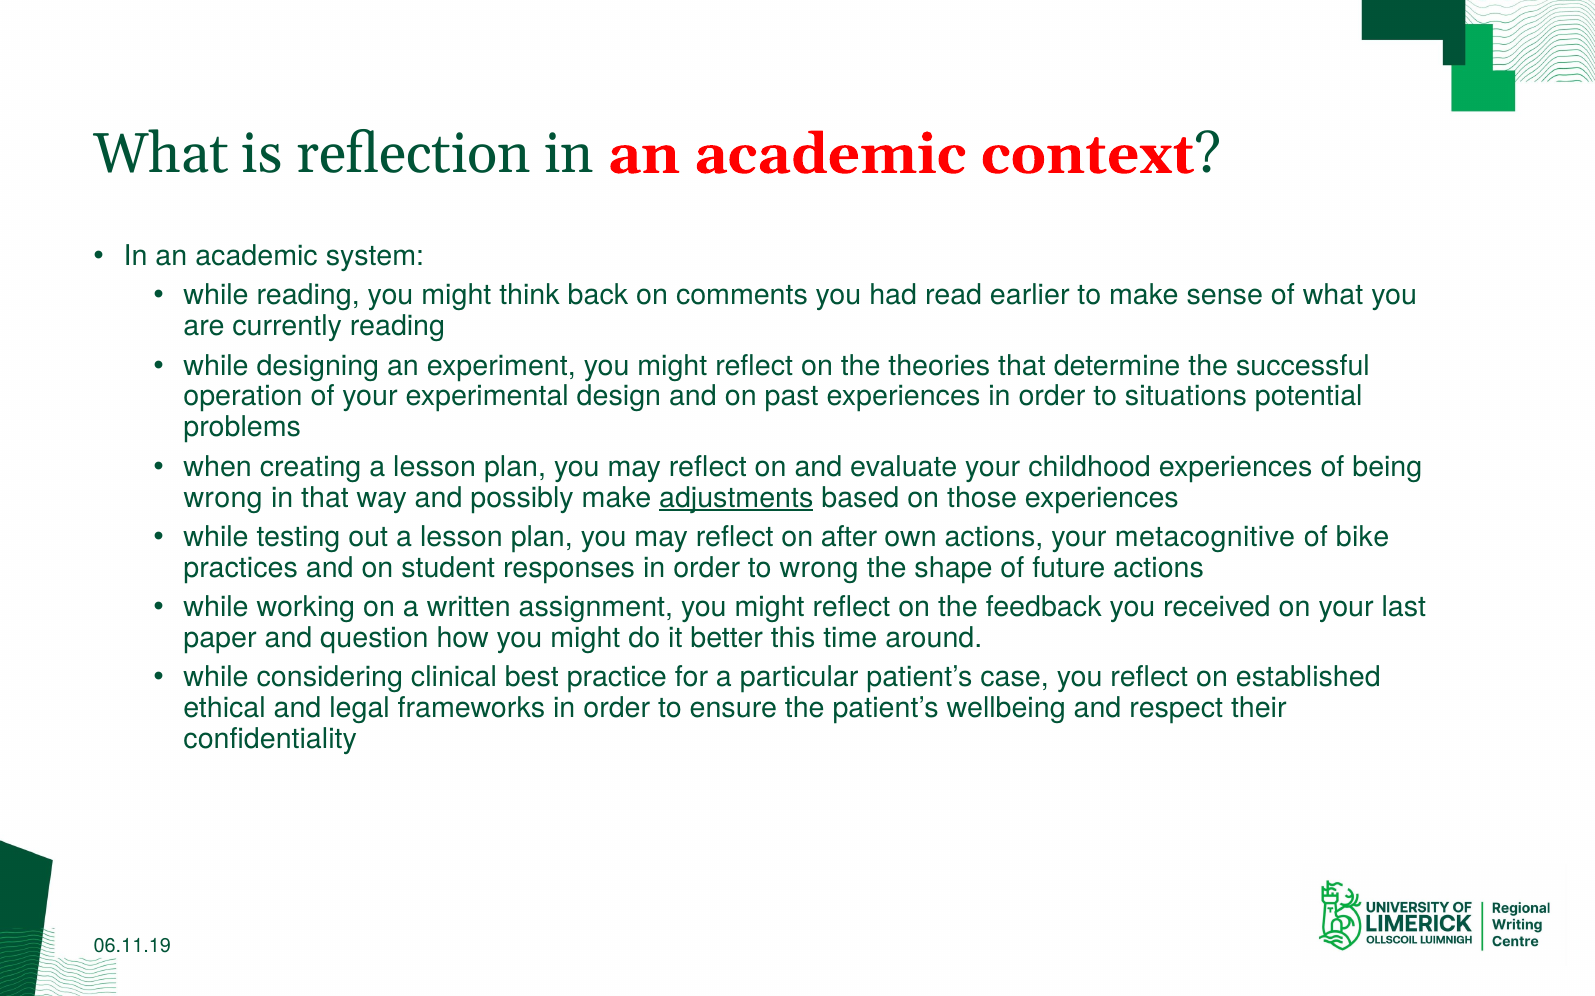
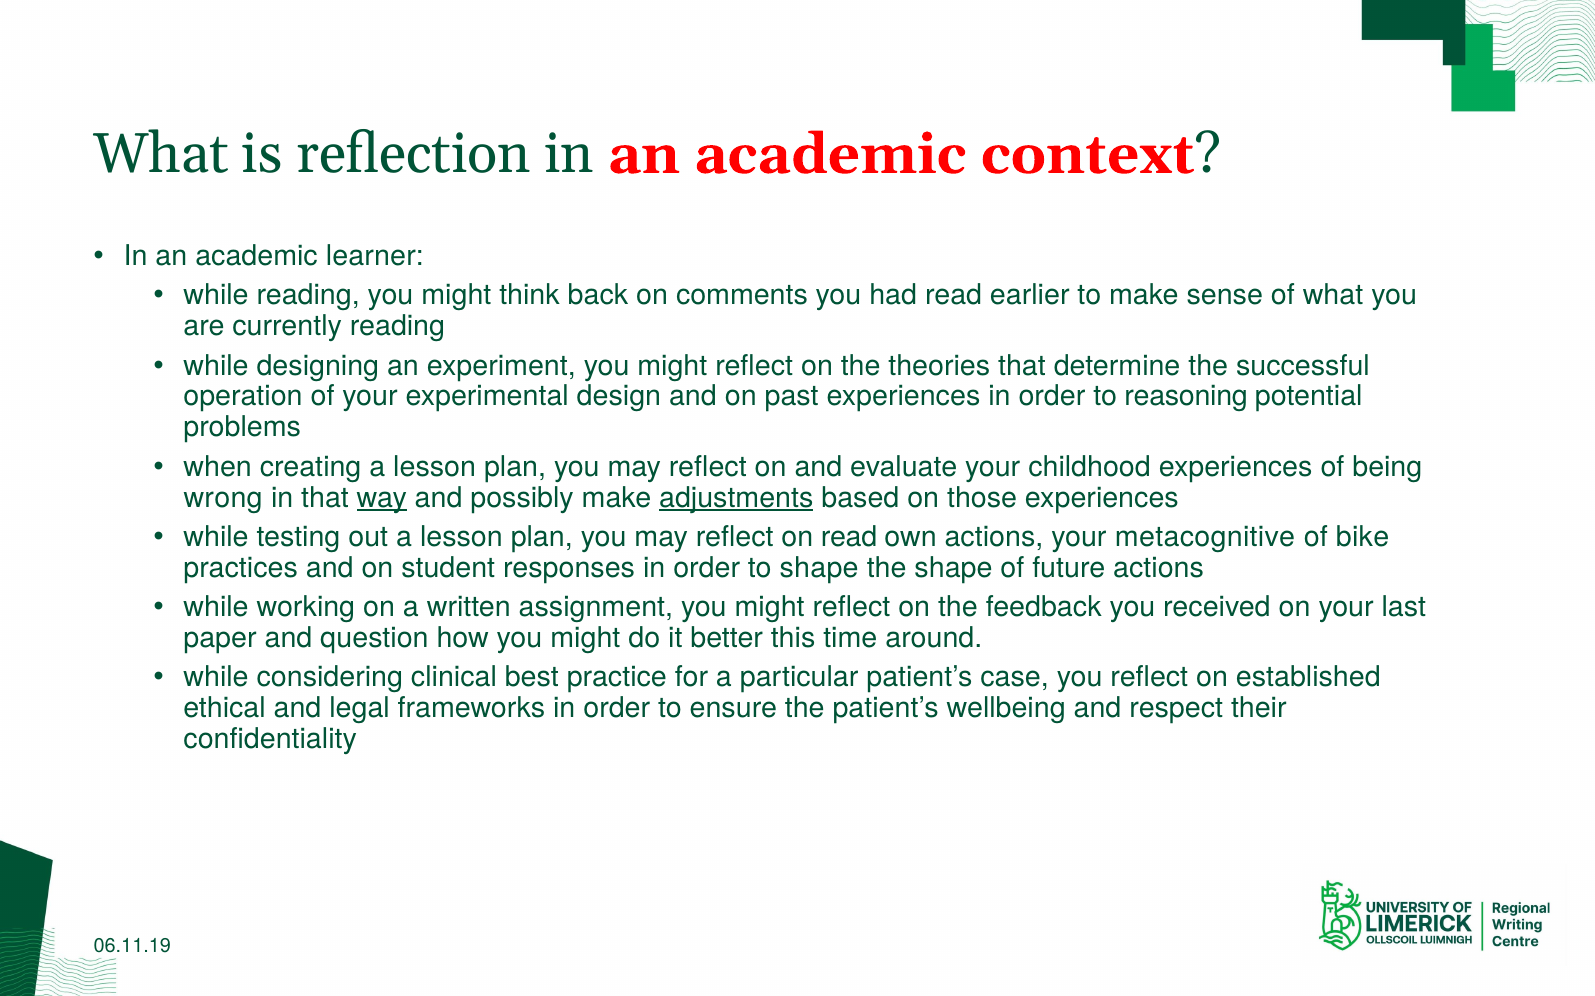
system: system -> learner
situations: situations -> reasoning
way underline: none -> present
on after: after -> read
to wrong: wrong -> shape
